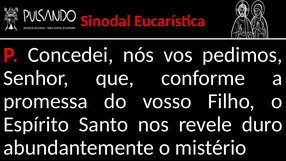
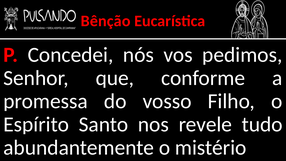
Sinodal: Sinodal -> Bênção
duro: duro -> tudo
